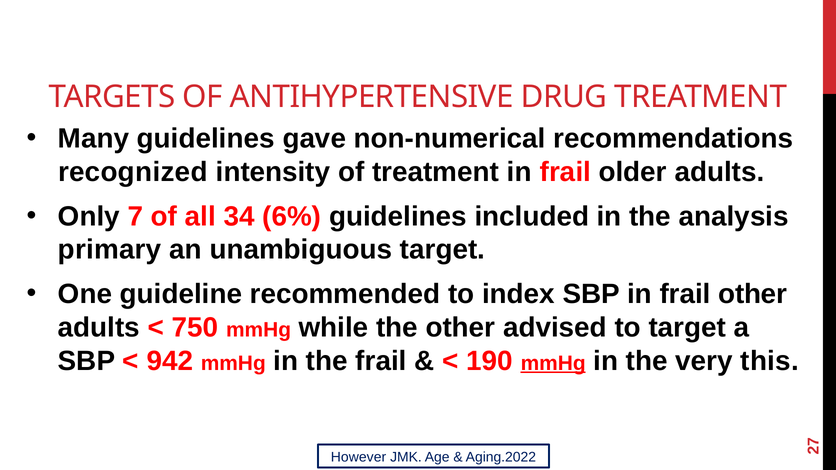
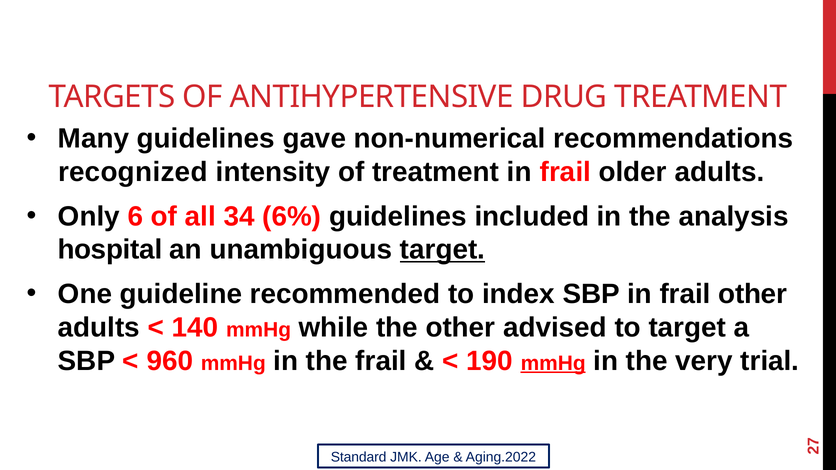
Only 7: 7 -> 6
primary: primary -> hospital
target at (443, 250) underline: none -> present
750: 750 -> 140
942: 942 -> 960
this: this -> trial
However: However -> Standard
